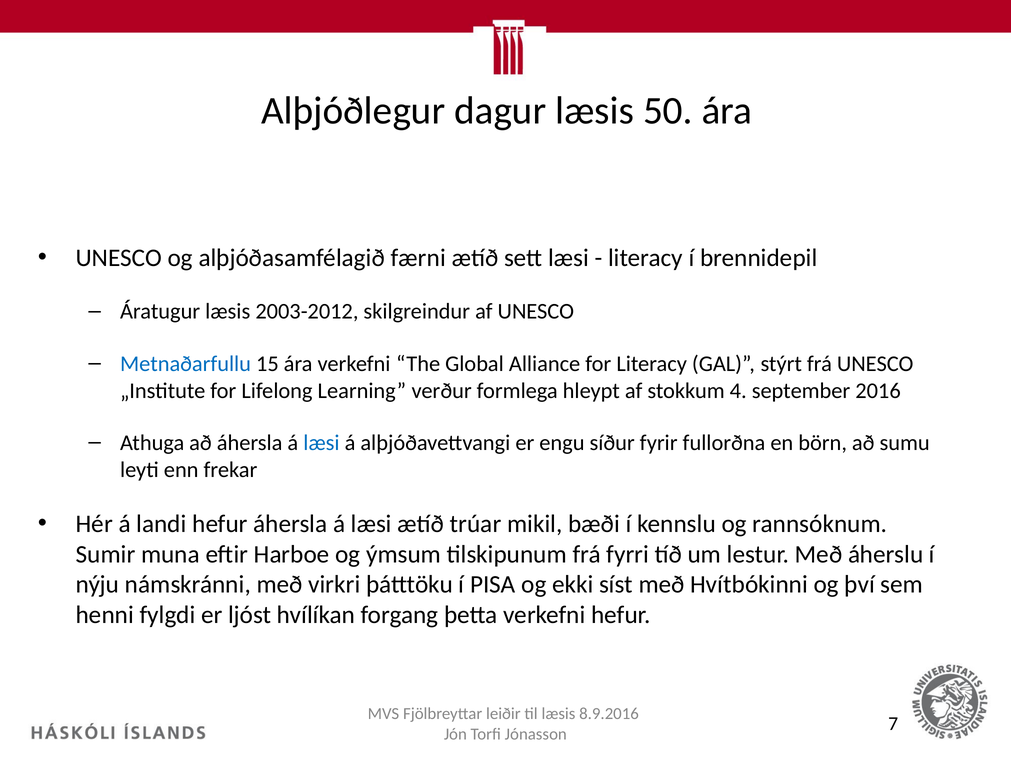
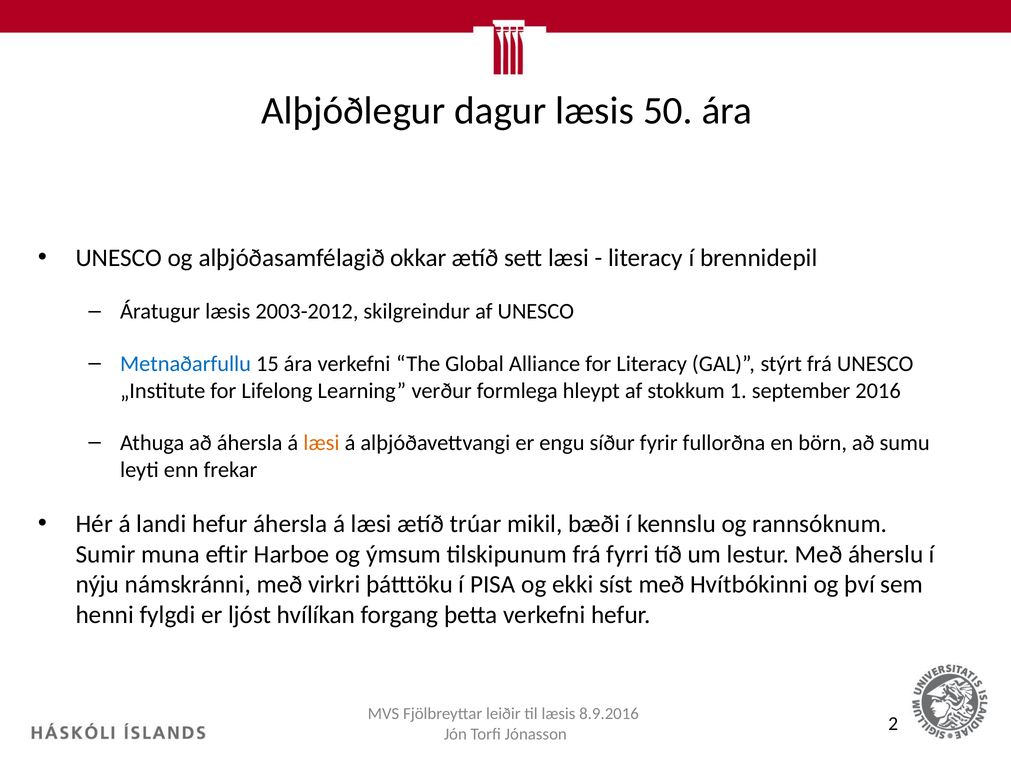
færni: færni -> okkar
4: 4 -> 1
læsi at (321, 443) colour: blue -> orange
7: 7 -> 2
